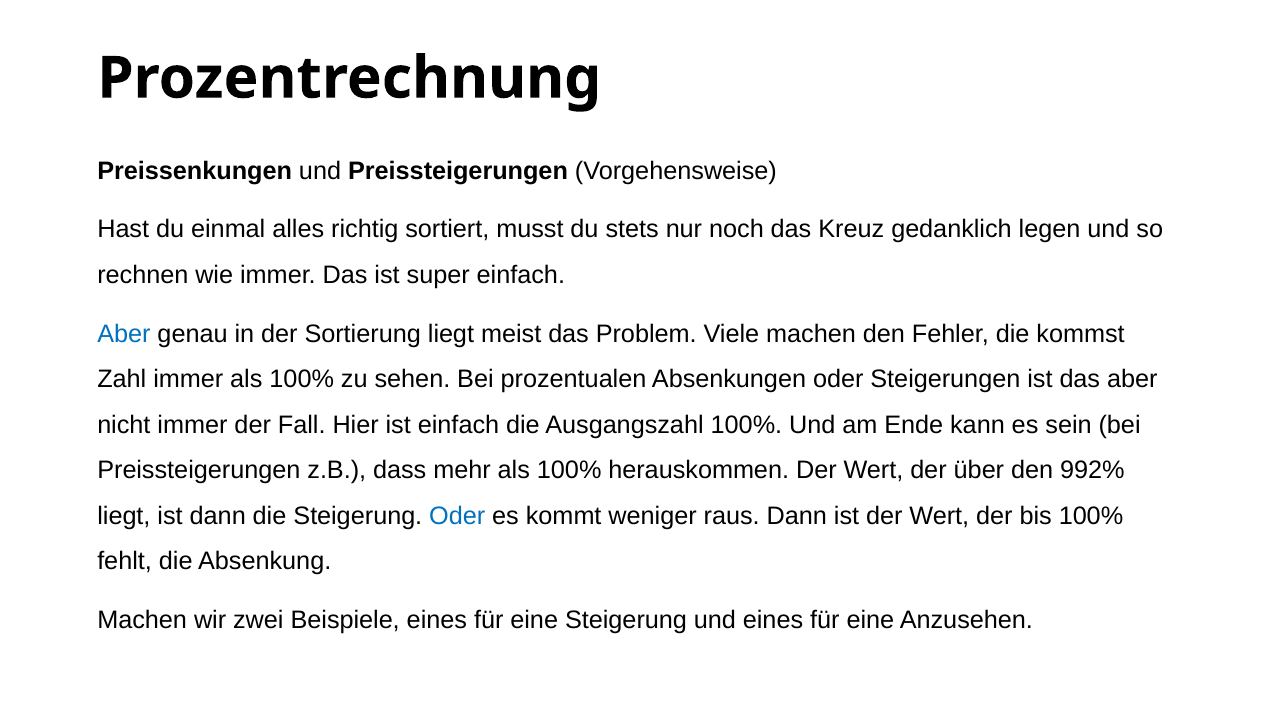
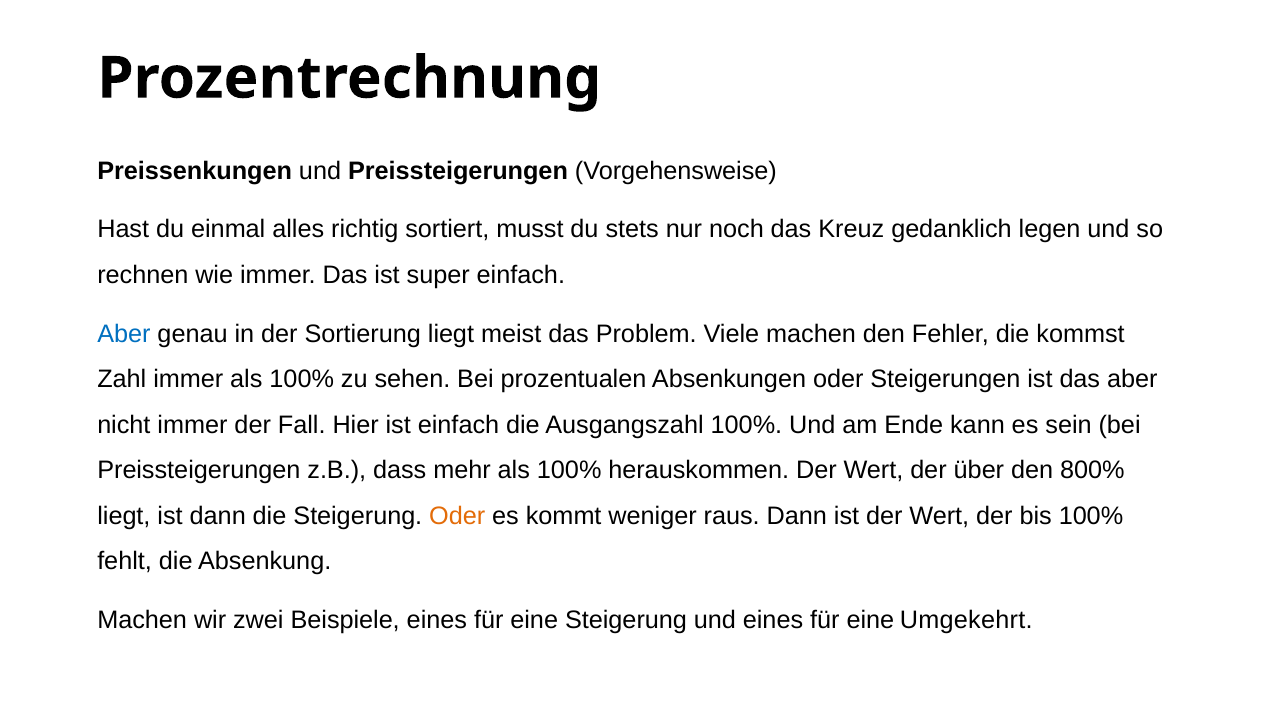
992%: 992% -> 800%
Oder at (457, 516) colour: blue -> orange
Anzusehen: Anzusehen -> Umgekehrt
